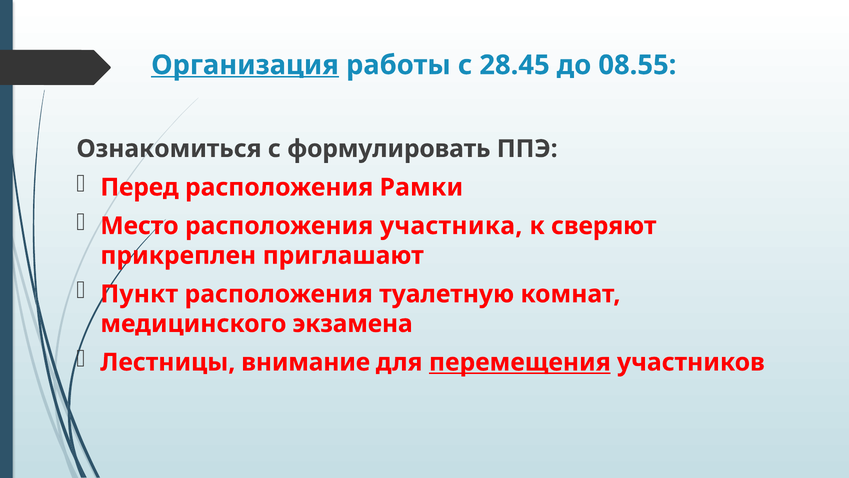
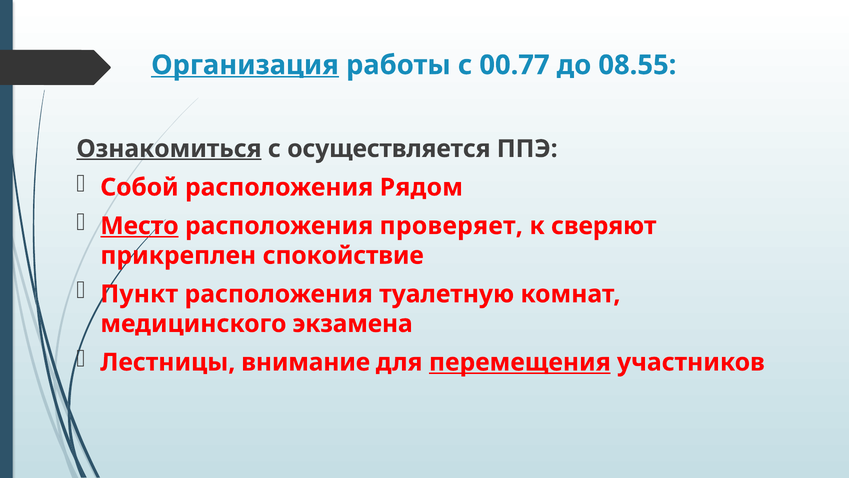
28.45: 28.45 -> 00.77
Ознакомиться underline: none -> present
формулировать: формулировать -> осуществляется
Перед: Перед -> Собой
Рамки: Рамки -> Рядом
Место underline: none -> present
участника: участника -> проверяет
приглашают: приглашают -> спокойствие
